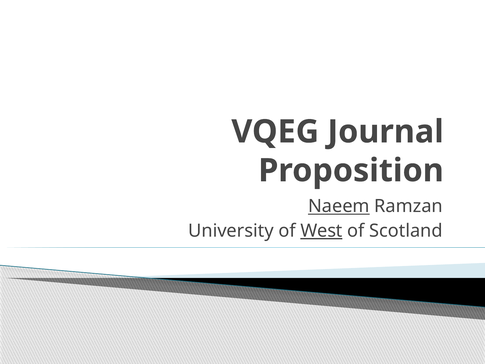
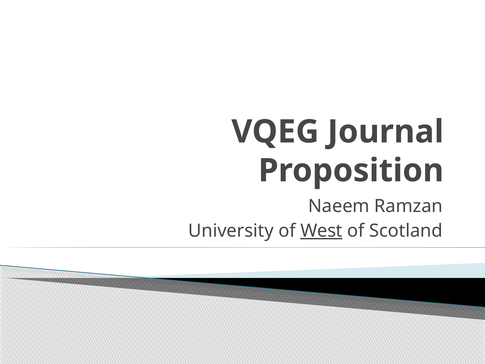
Naeem underline: present -> none
